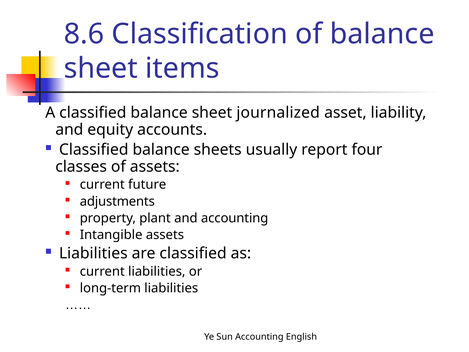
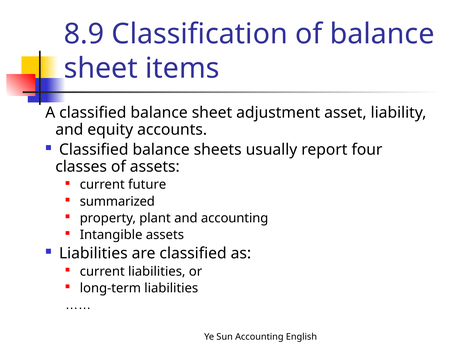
8.6: 8.6 -> 8.9
journalized: journalized -> adjustment
adjustments: adjustments -> summarized
